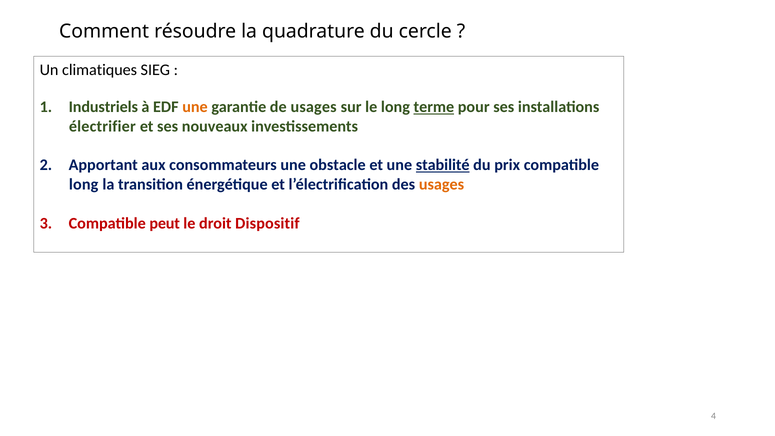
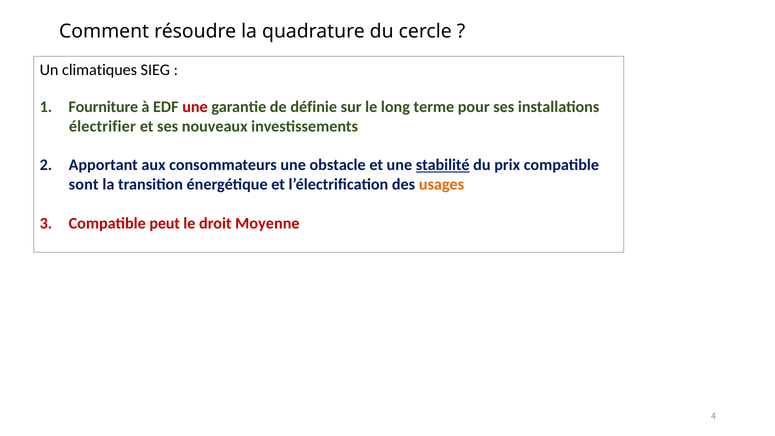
Industriels: Industriels -> Fourniture
une at (195, 107) colour: orange -> red
de usages: usages -> définie
terme underline: present -> none
long at (84, 184): long -> sont
Dispositif: Dispositif -> Moyenne
